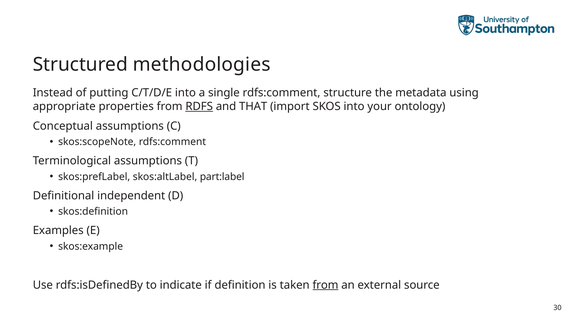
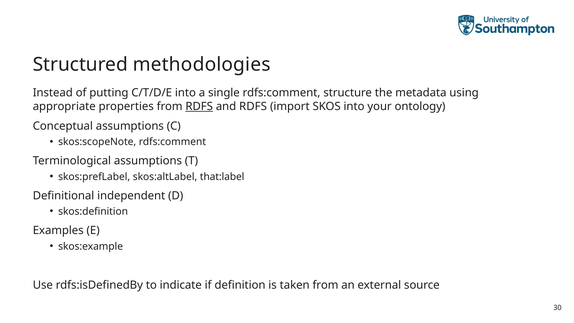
and THAT: THAT -> RDFS
part:label: part:label -> that:label
from at (325, 285) underline: present -> none
